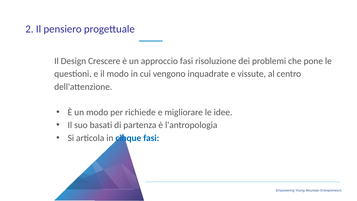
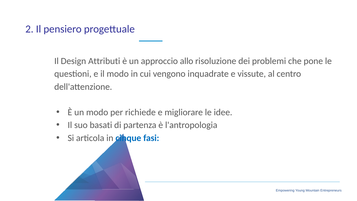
Crescere: Crescere -> Attributi
approccio fasi: fasi -> allo
